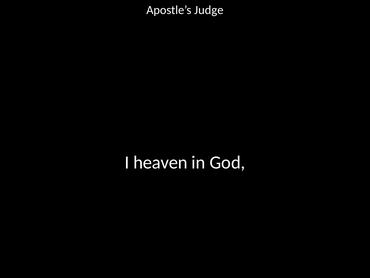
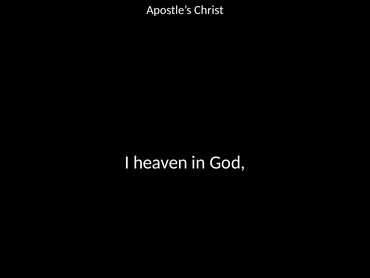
Judge: Judge -> Christ
